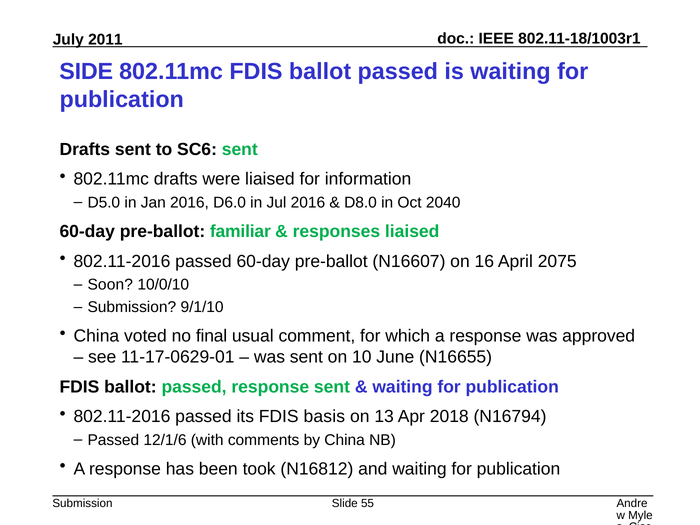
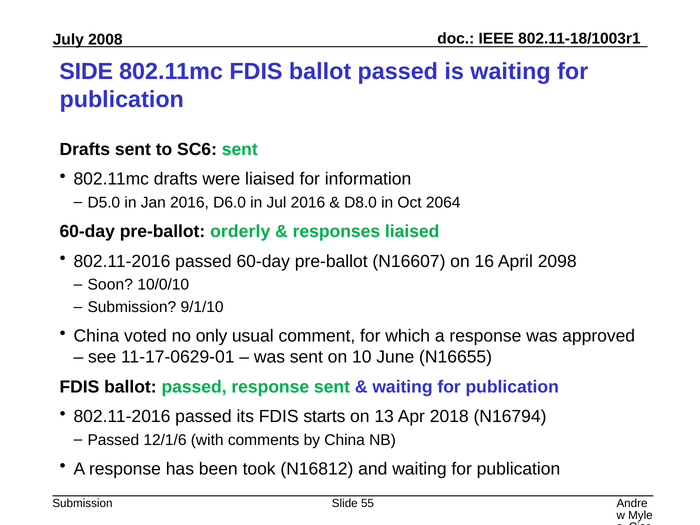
2011: 2011 -> 2008
2040: 2040 -> 2064
familiar: familiar -> orderly
2075: 2075 -> 2098
final: final -> only
basis: basis -> starts
